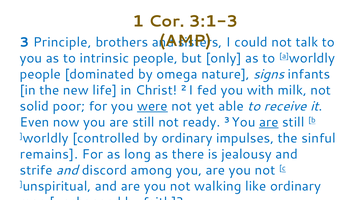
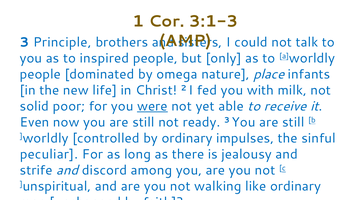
intrinsic: intrinsic -> inspired
signs: signs -> place
are at (269, 122) underline: present -> none
remains: remains -> peculiar
